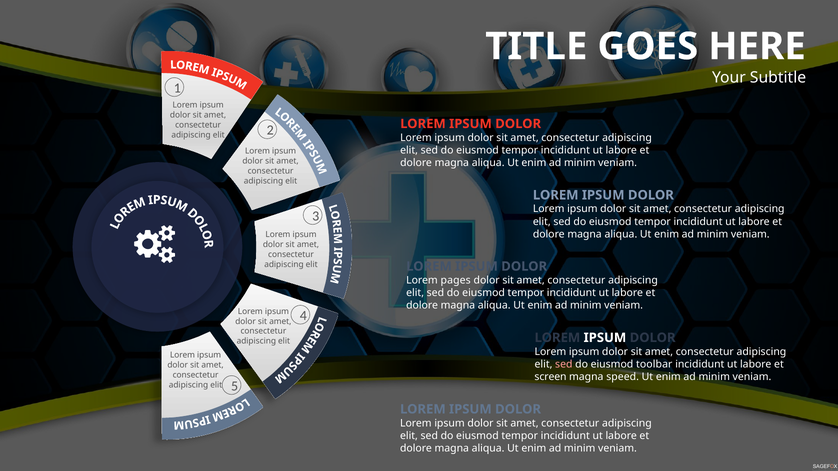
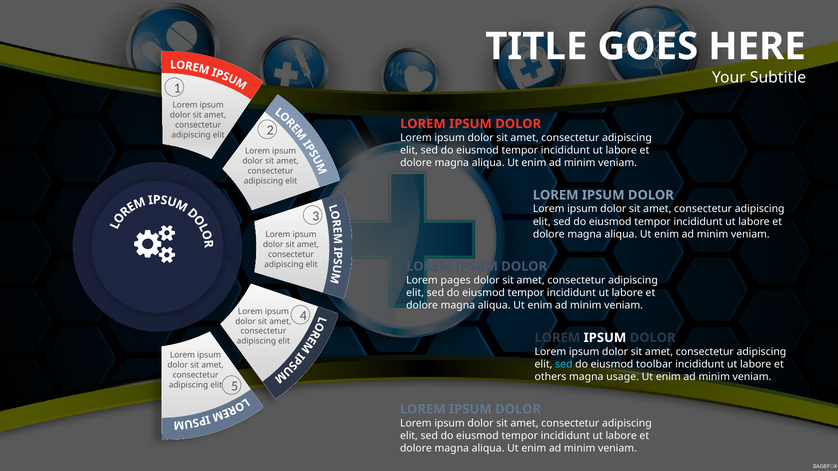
sed at (564, 364) colour: pink -> light blue
screen: screen -> others
speed: speed -> usage
